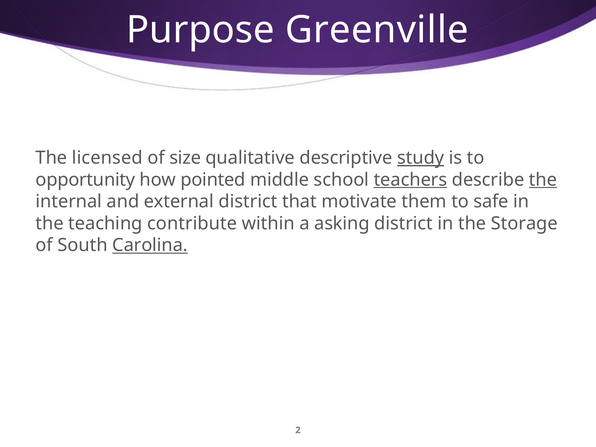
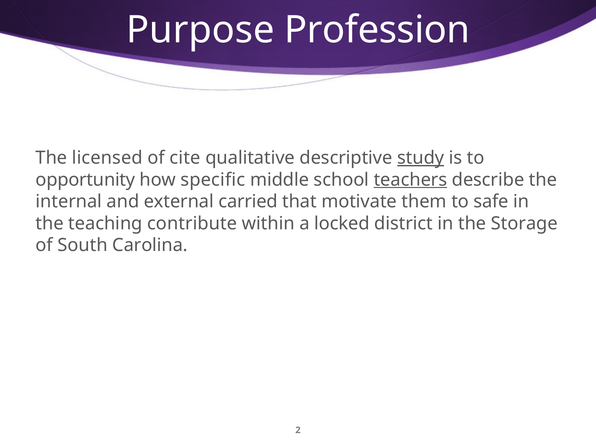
Greenville: Greenville -> Profession
size: size -> cite
pointed: pointed -> specific
the at (543, 180) underline: present -> none
external district: district -> carried
asking: asking -> locked
Carolina underline: present -> none
